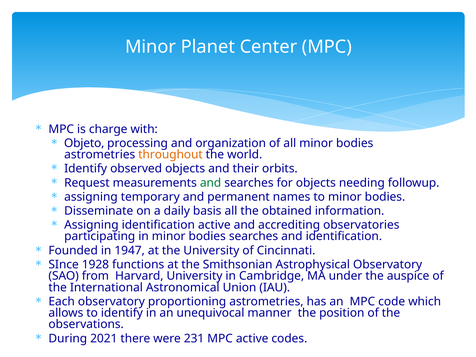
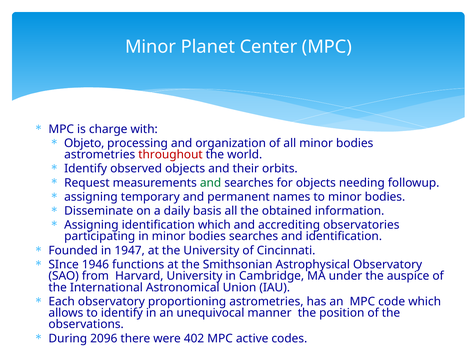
throughout colour: orange -> red
identification active: active -> which
1928: 1928 -> 1946
2021: 2021 -> 2096
231: 231 -> 402
